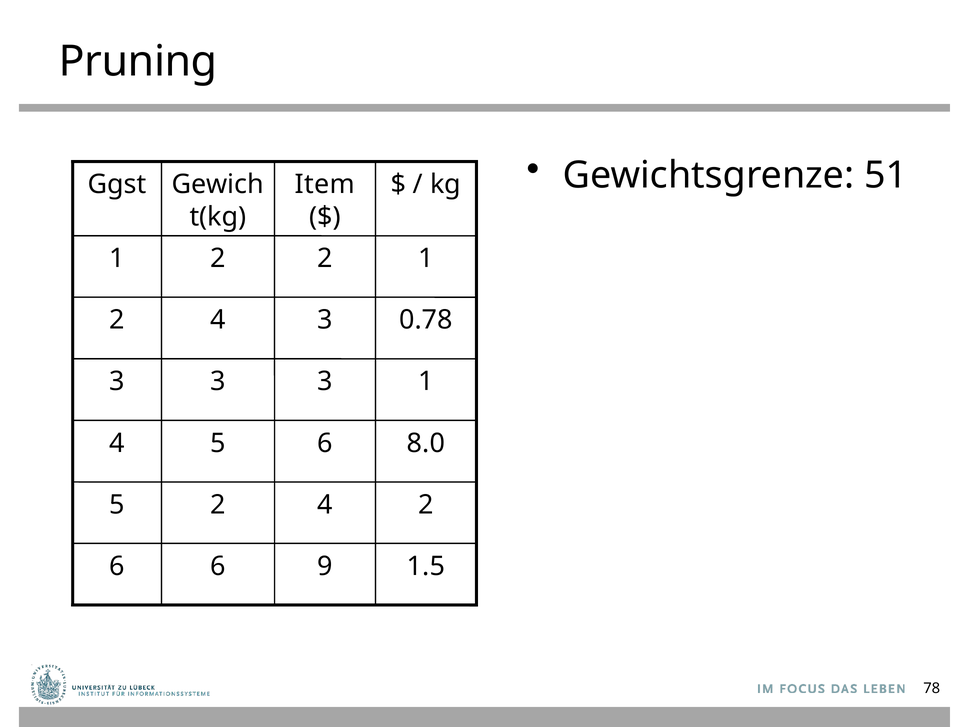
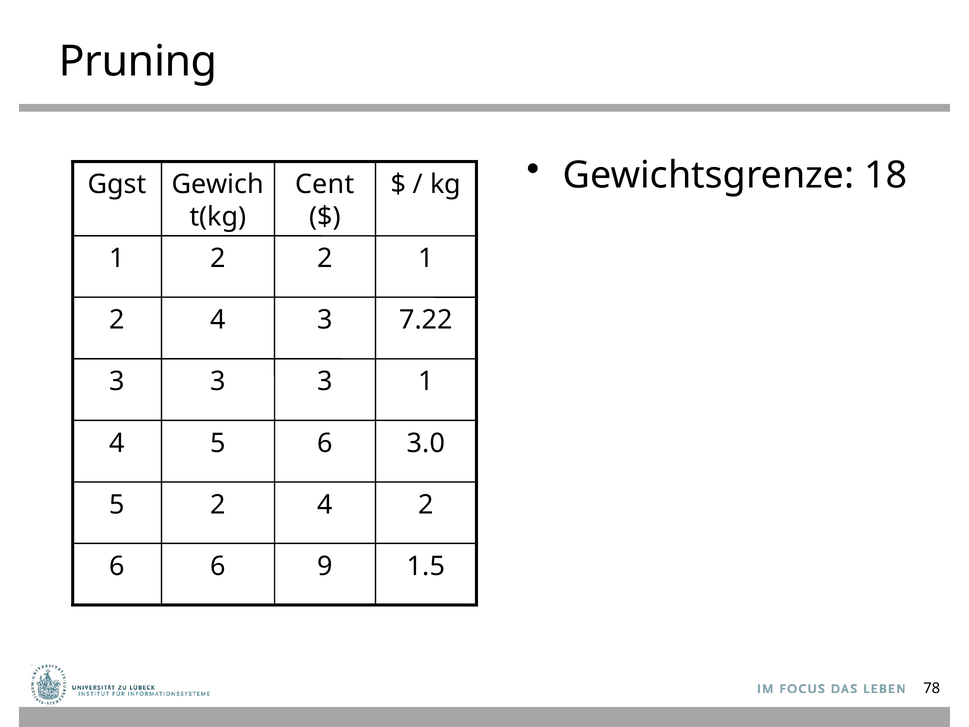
51: 51 -> 18
Item: Item -> Cent
0.78: 0.78 -> 7.22
8.0: 8.0 -> 3.0
